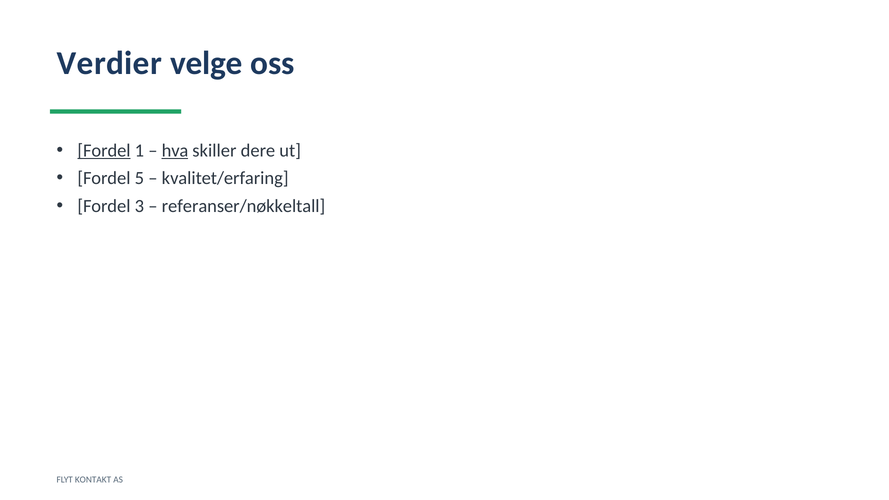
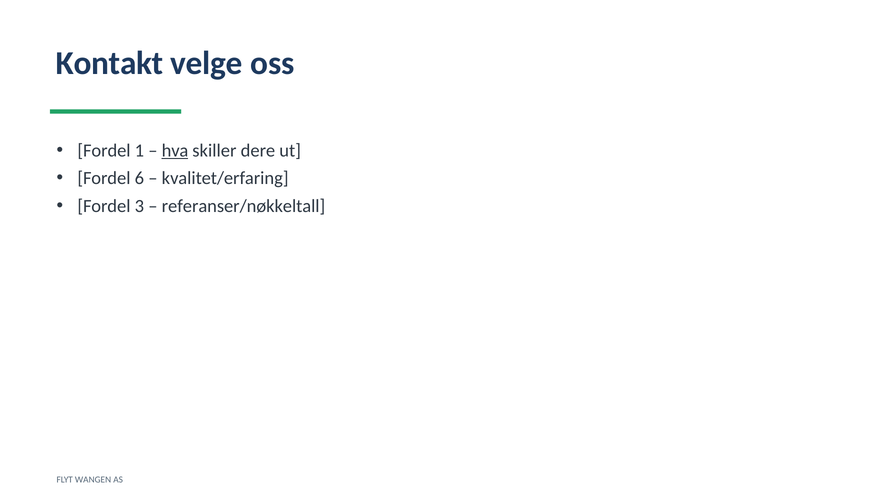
Verdier: Verdier -> Kontakt
Fordel at (104, 151) underline: present -> none
5: 5 -> 6
KONTAKT: KONTAKT -> WANGEN
